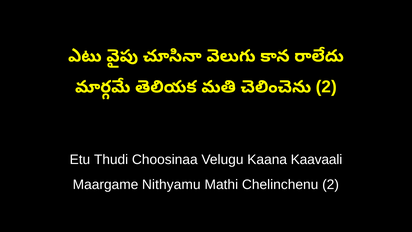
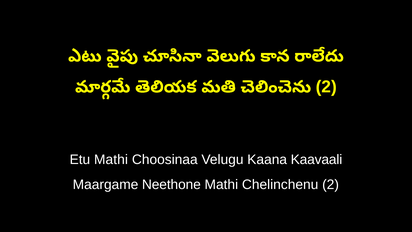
Etu Thudi: Thudi -> Mathi
Nithyamu: Nithyamu -> Neethone
